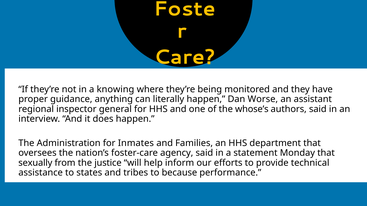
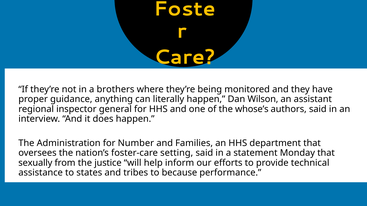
knowing: knowing -> brothers
Worse: Worse -> Wilson
Inmates: Inmates -> Number
agency: agency -> setting
